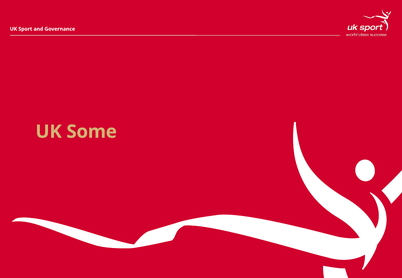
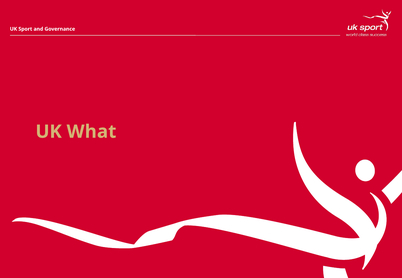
Some: Some -> What
